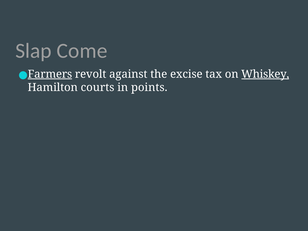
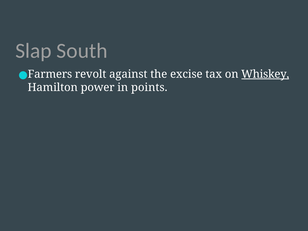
Come: Come -> South
Farmers underline: present -> none
courts: courts -> power
